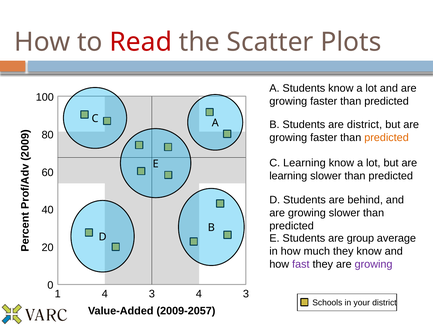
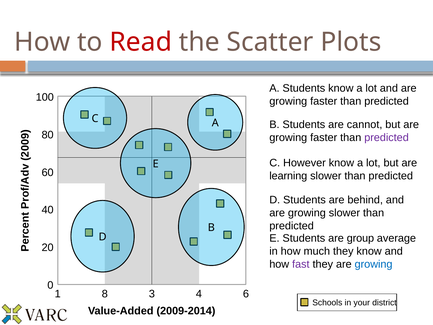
are district: district -> cannot
predicted at (387, 137) colour: orange -> purple
C Learning: Learning -> However
growing at (374, 264) colour: purple -> blue
1 4: 4 -> 8
3 3: 3 -> 6
2009-2057: 2009-2057 -> 2009-2014
